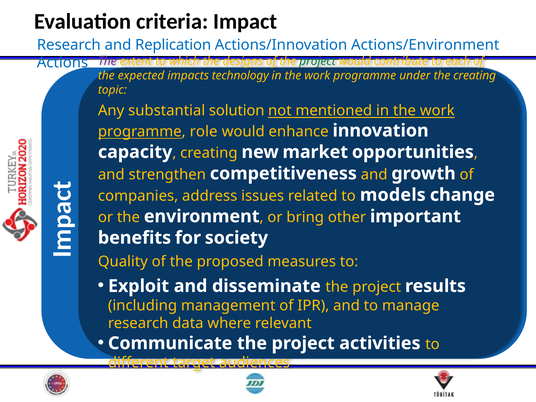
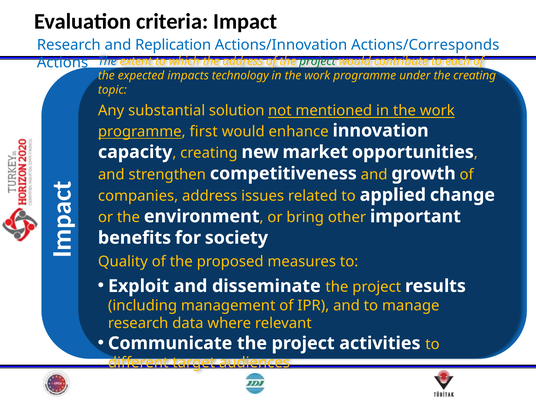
Actions/Environment: Actions/Environment -> Actions/Corresponds
The at (107, 61) colour: purple -> blue
the designs: designs -> address
role: role -> first
models: models -> applied
